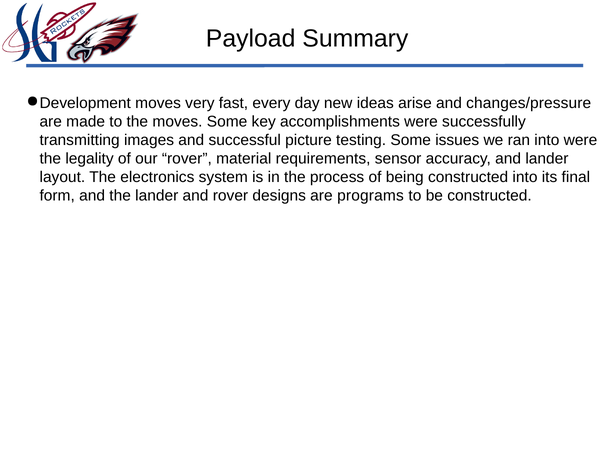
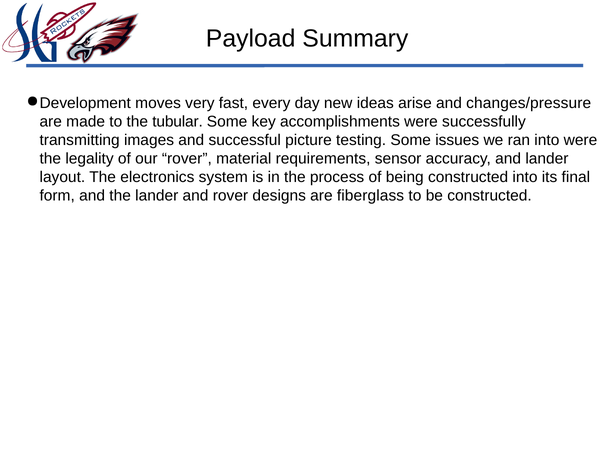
the moves: moves -> tubular
programs: programs -> fiberglass
